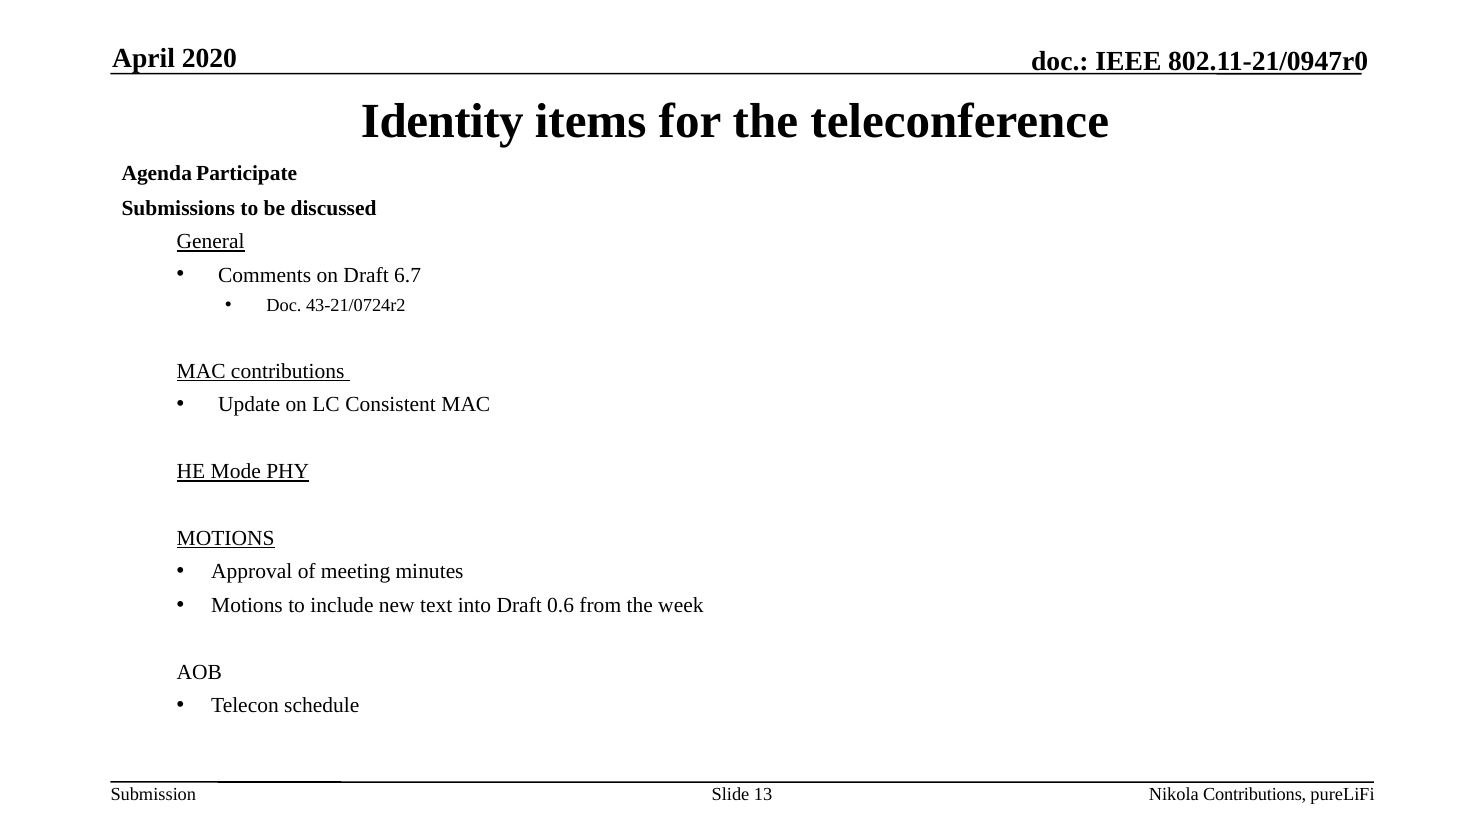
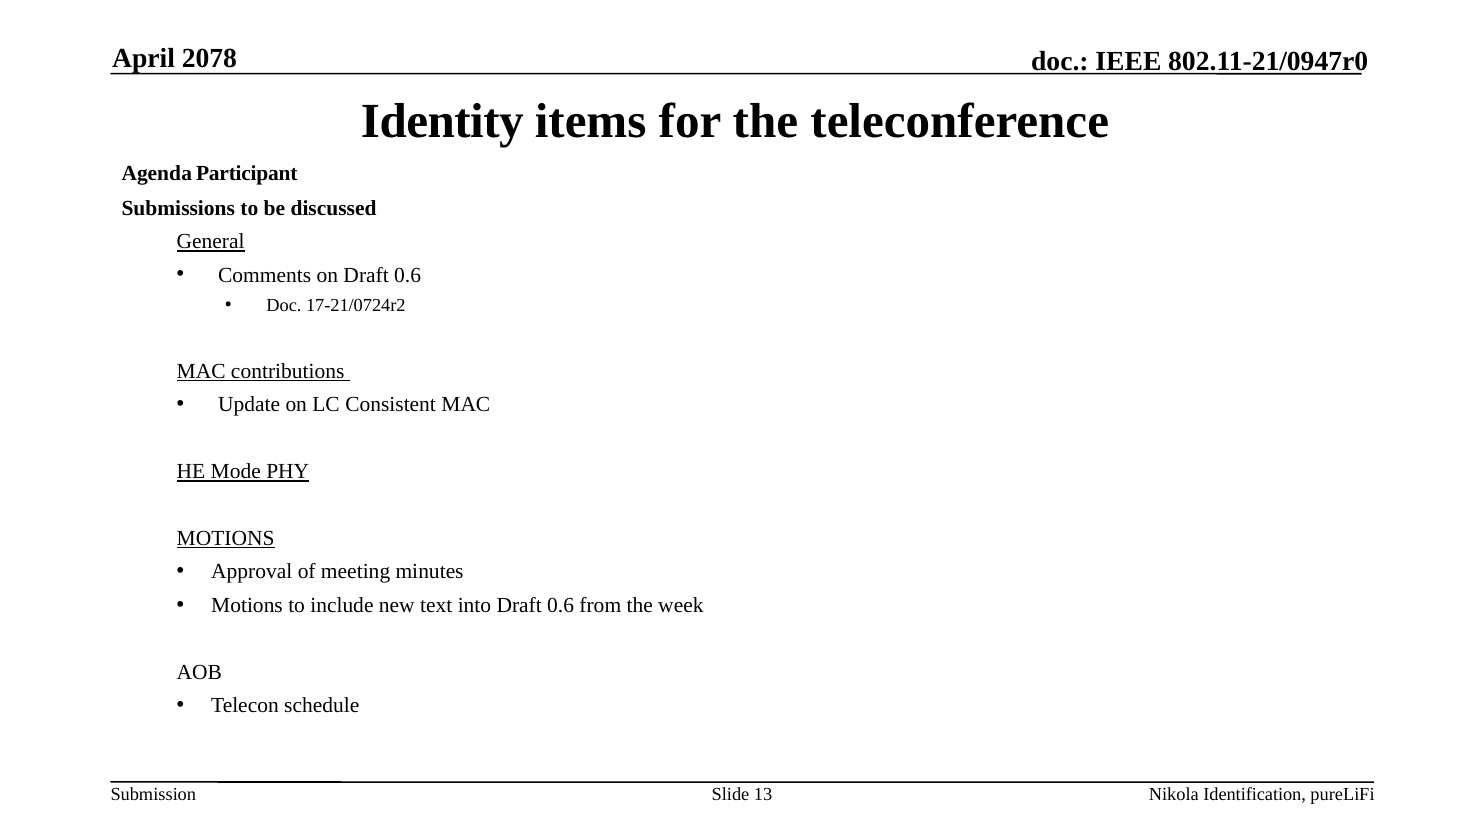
2020: 2020 -> 2078
Participate: Participate -> Participant
on Draft 6.7: 6.7 -> 0.6
43-21/0724r2: 43-21/0724r2 -> 17-21/0724r2
Nikola Contributions: Contributions -> Identification
